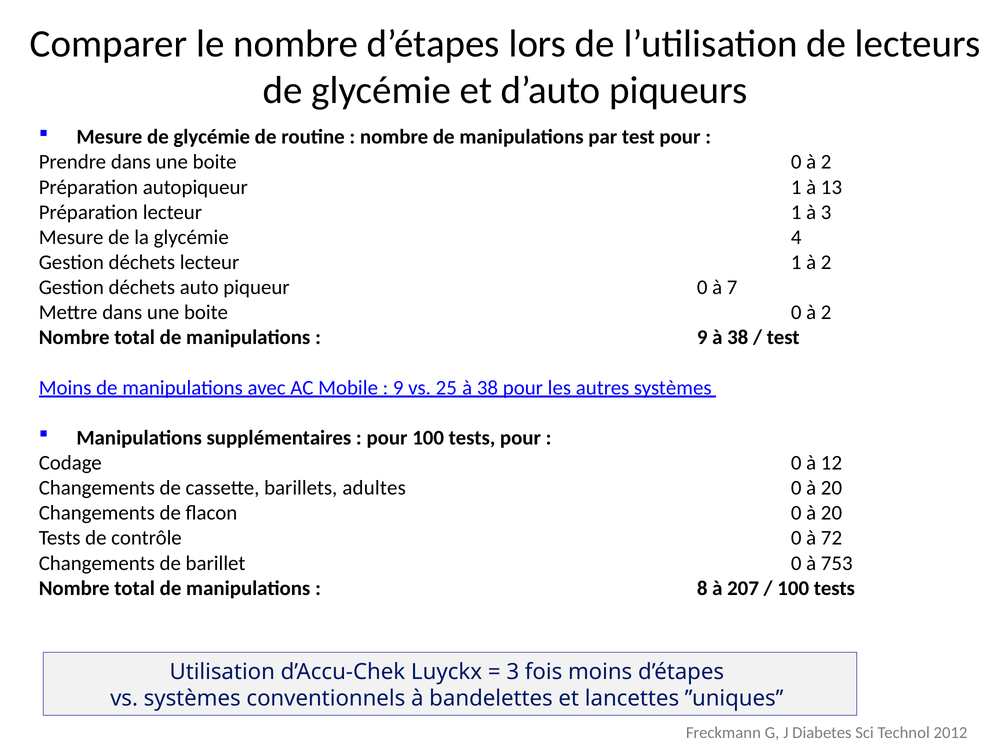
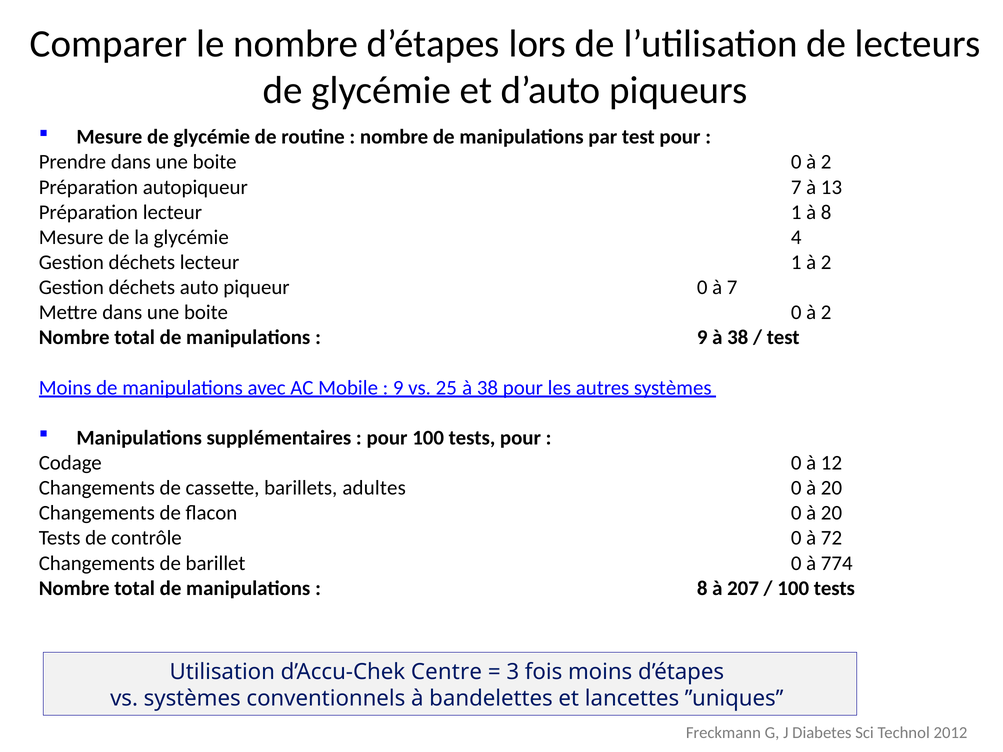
autopiqueur 1: 1 -> 7
à 3: 3 -> 8
753: 753 -> 774
Luyckx: Luyckx -> Centre
